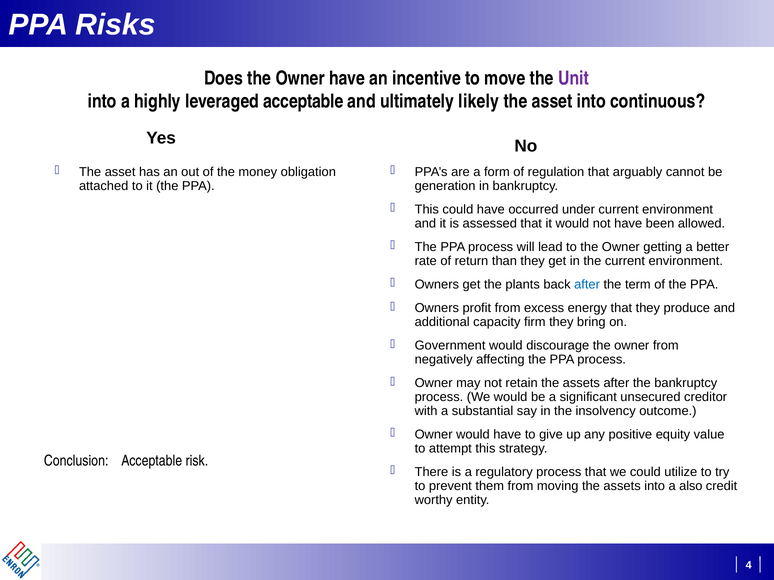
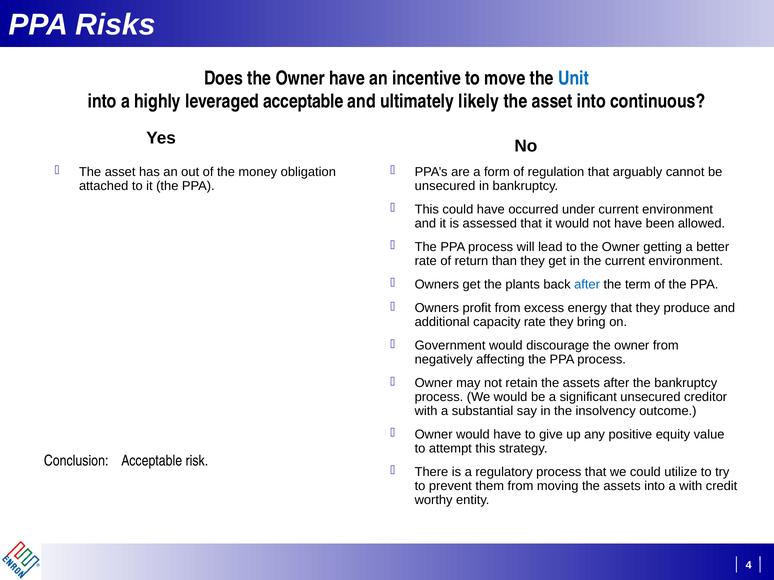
Unit colour: purple -> blue
generation at (445, 186): generation -> unsecured
capacity firm: firm -> rate
a also: also -> with
